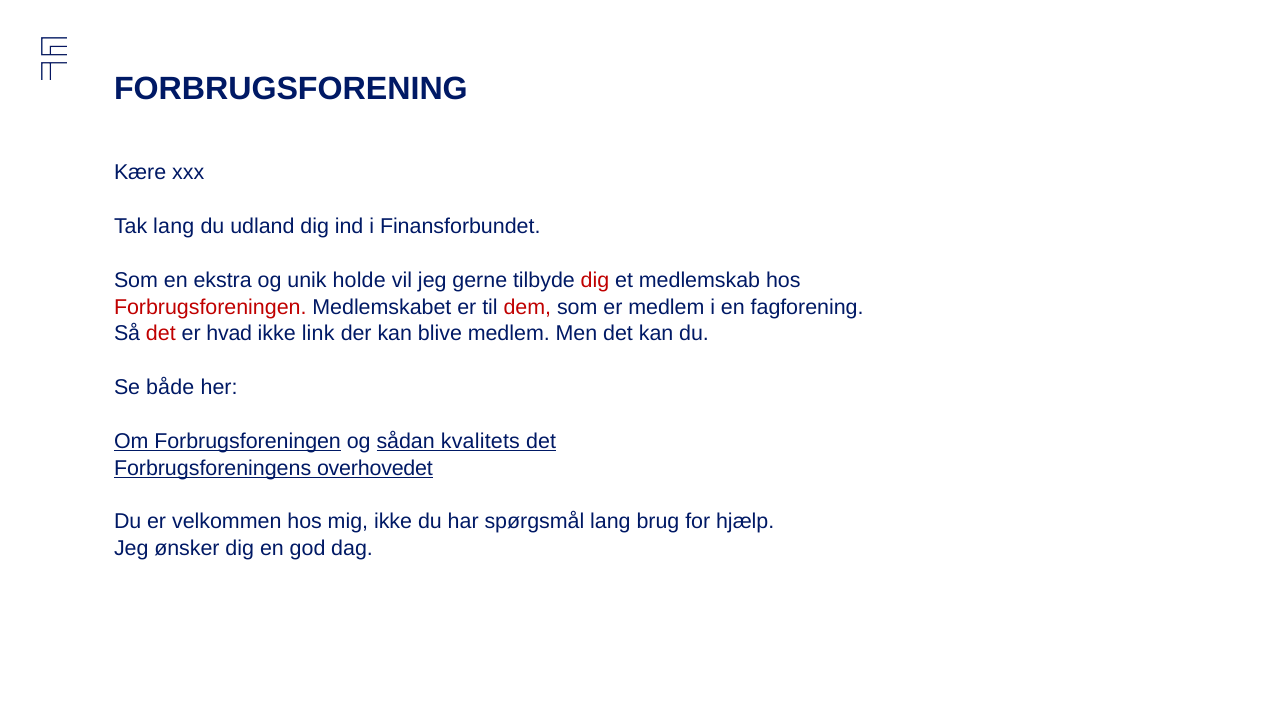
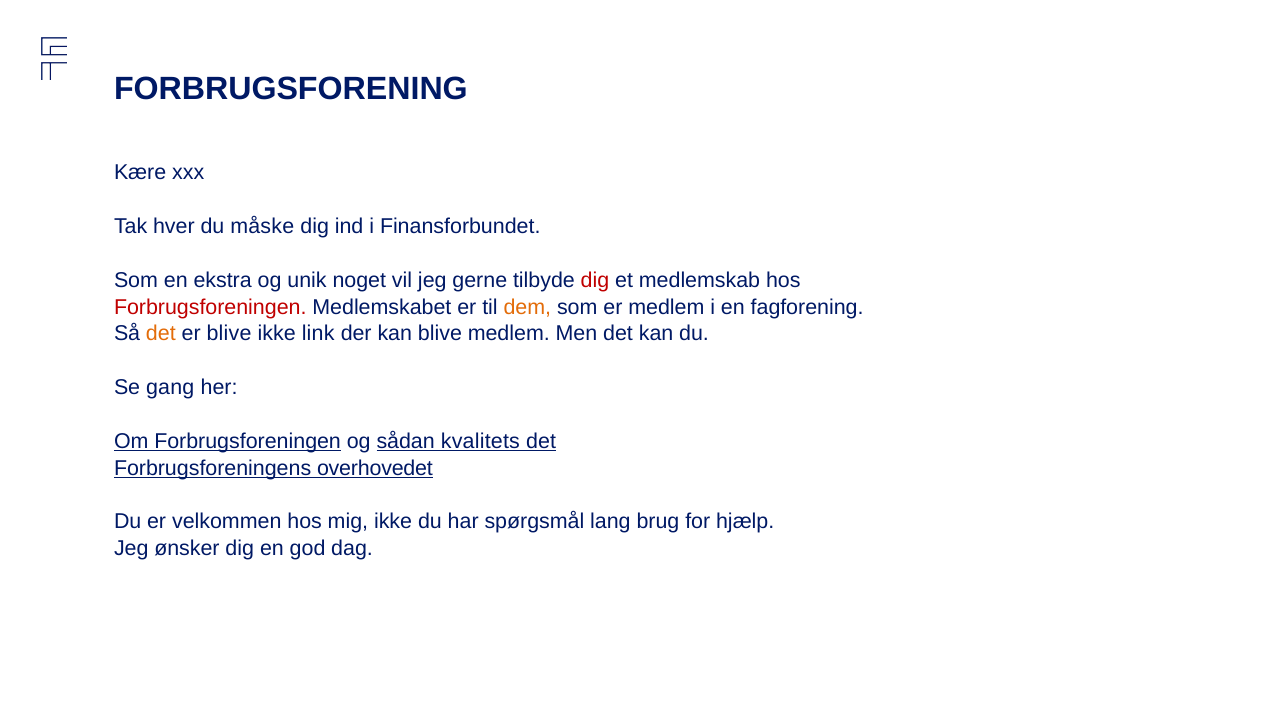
Tak lang: lang -> hver
udland: udland -> måske
holde: holde -> noget
dem colour: red -> orange
det at (161, 334) colour: red -> orange
er hvad: hvad -> blive
både: både -> gang
